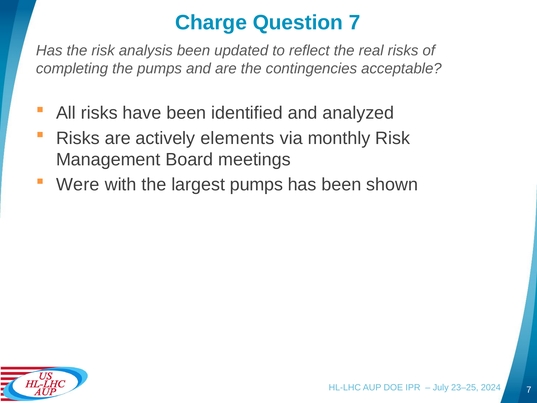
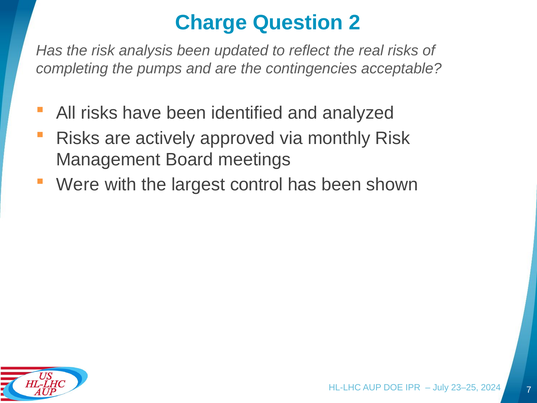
Question 7: 7 -> 2
elements: elements -> approved
largest pumps: pumps -> control
